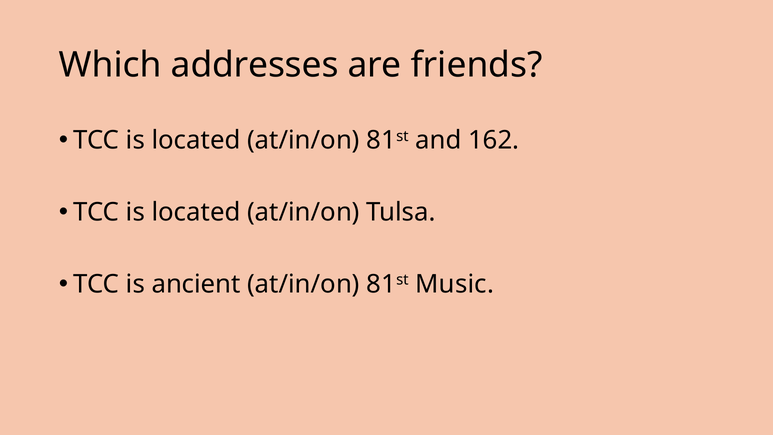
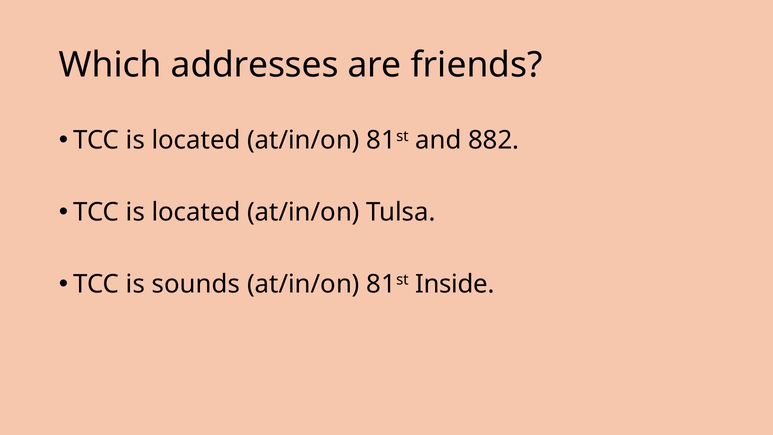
162: 162 -> 882
ancient: ancient -> sounds
Music: Music -> Inside
